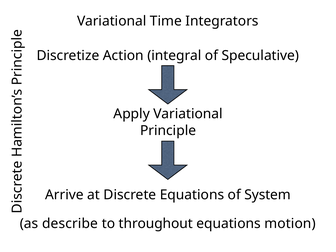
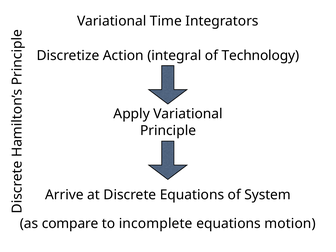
Speculative: Speculative -> Technology
describe: describe -> compare
throughout: throughout -> incomplete
